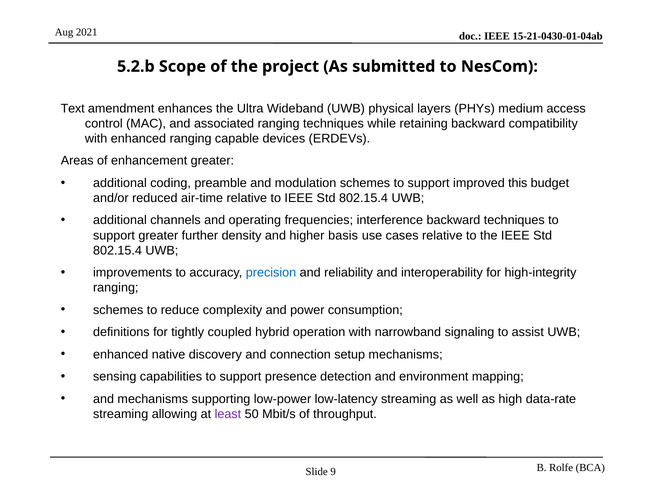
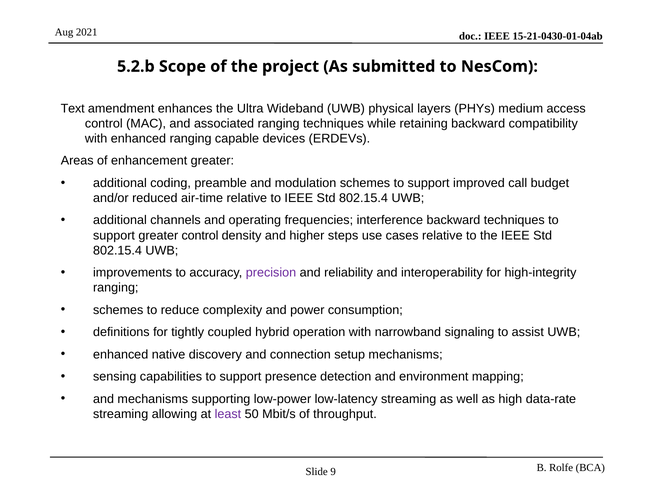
this: this -> call
greater further: further -> control
basis: basis -> steps
precision colour: blue -> purple
